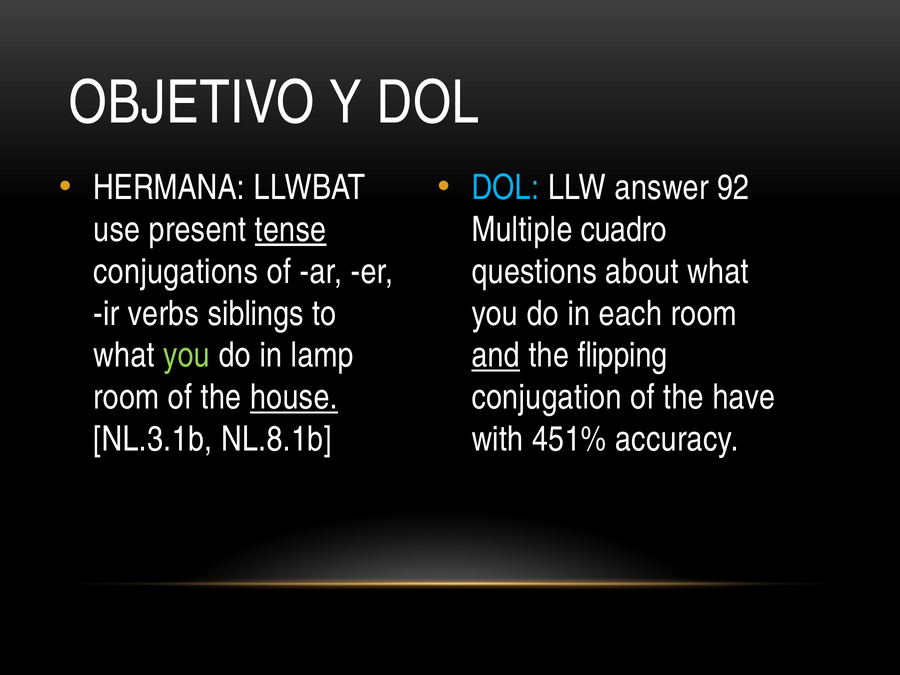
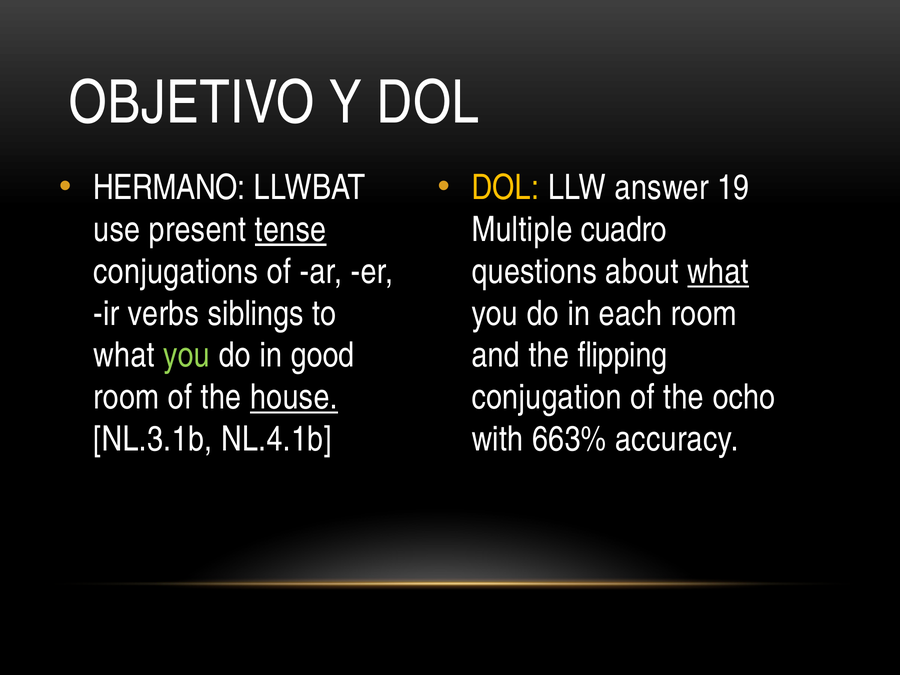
HERMANA: HERMANA -> HERMANO
DOL at (505, 188) colour: light blue -> yellow
92: 92 -> 19
what at (718, 272) underline: none -> present
lamp: lamp -> good
and underline: present -> none
have: have -> ocho
NL.8.1b: NL.8.1b -> NL.4.1b
451%: 451% -> 663%
